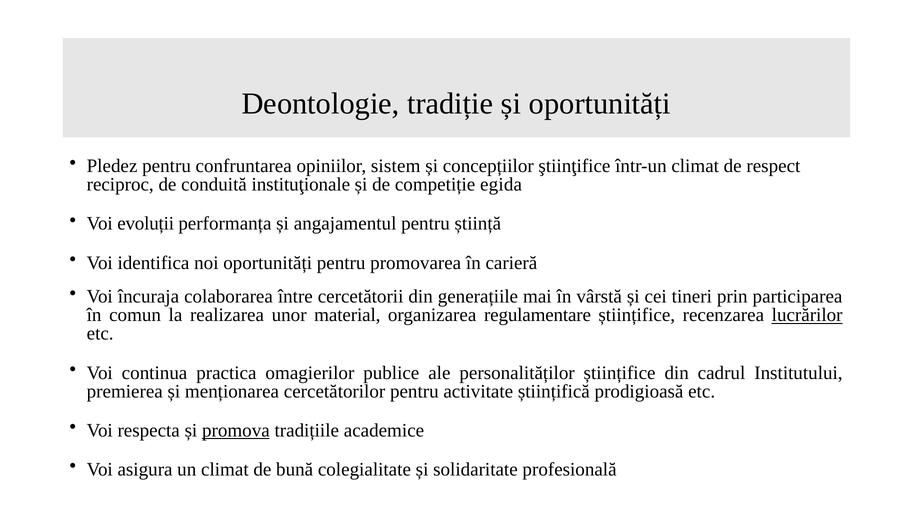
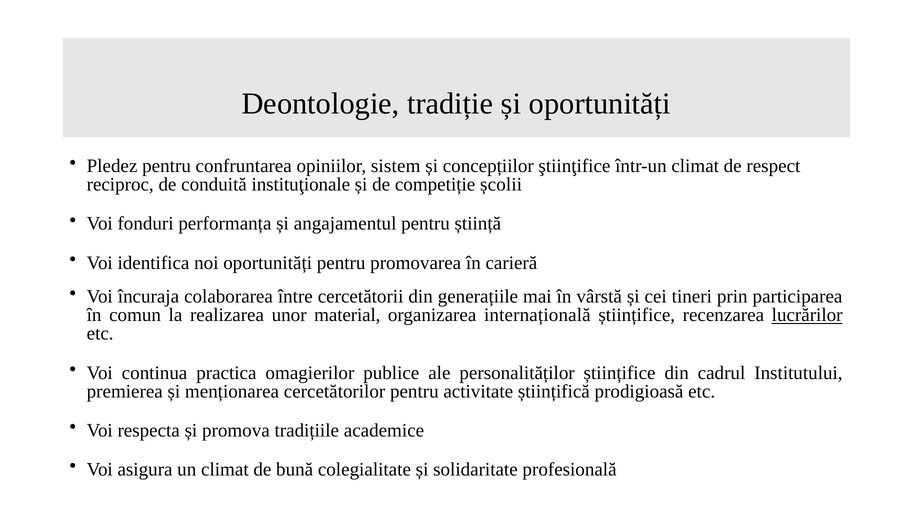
egida: egida -> școlii
evoluții: evoluții -> fonduri
regulamentare: regulamentare -> internațională
promova underline: present -> none
